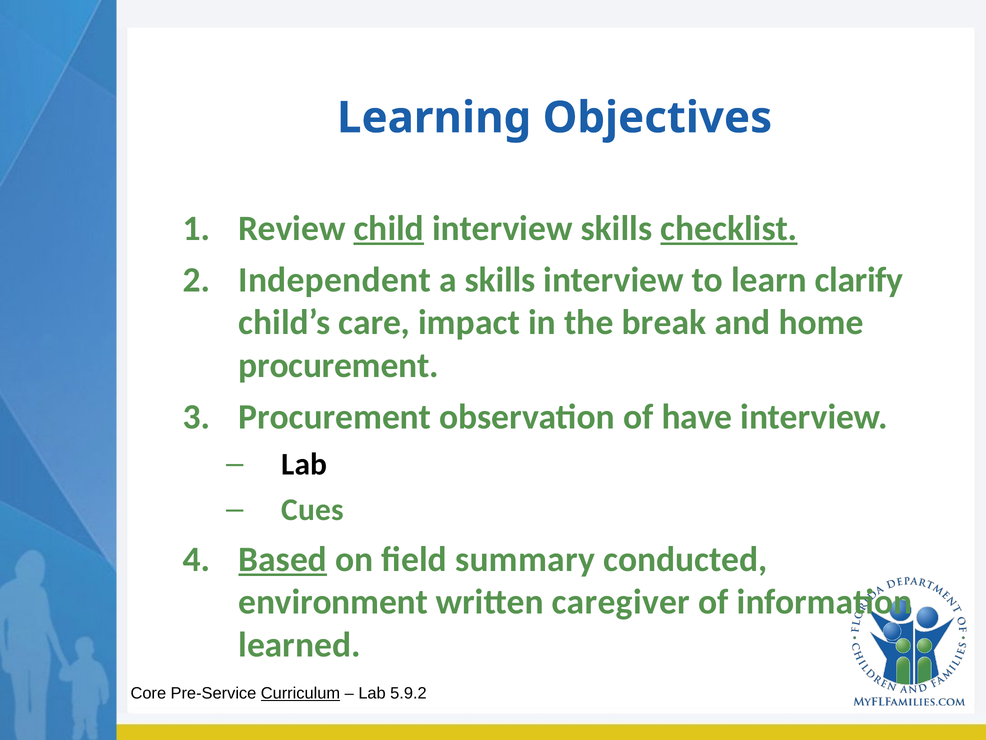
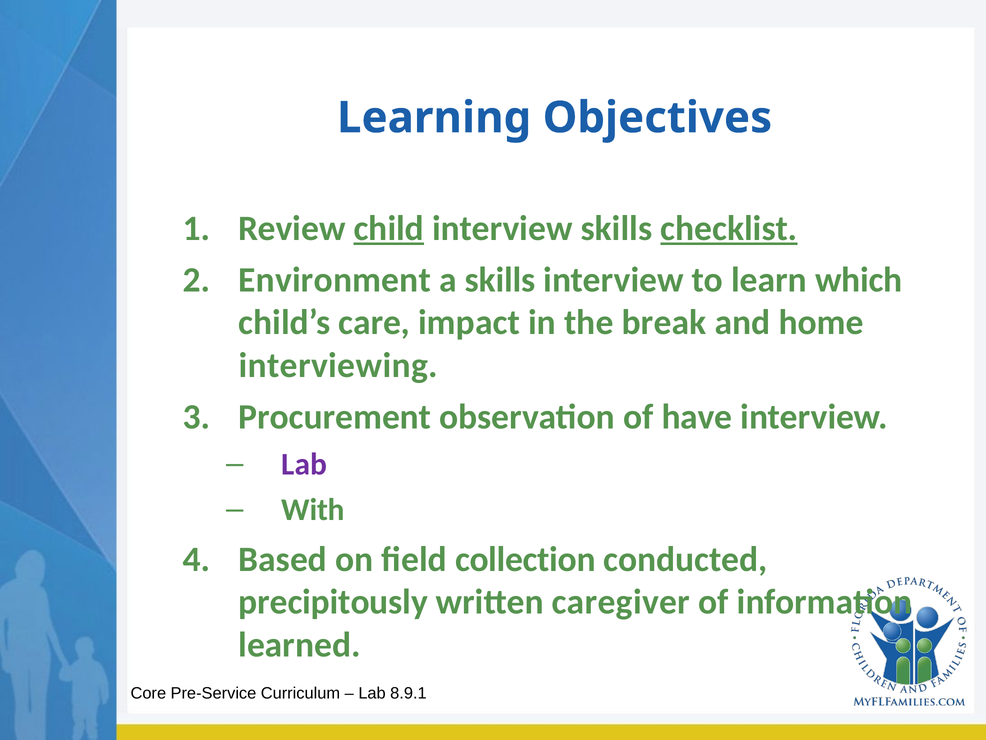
Independent: Independent -> Environment
clarify: clarify -> which
procurement at (339, 365): procurement -> interviewing
Lab at (304, 464) colour: black -> purple
Cues: Cues -> With
Based underline: present -> none
summary: summary -> collection
environment: environment -> precipitously
Curriculum underline: present -> none
5.9.2: 5.9.2 -> 8.9.1
